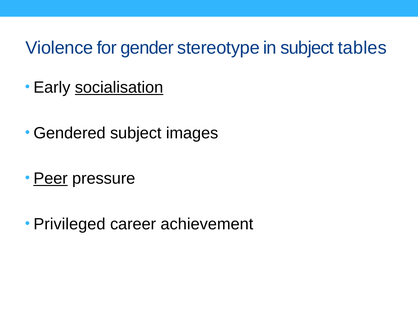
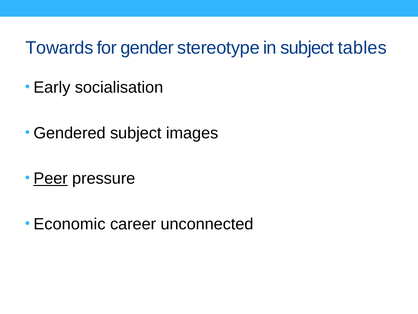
Violence: Violence -> Towards
socialisation underline: present -> none
Privileged: Privileged -> Economic
achievement: achievement -> unconnected
